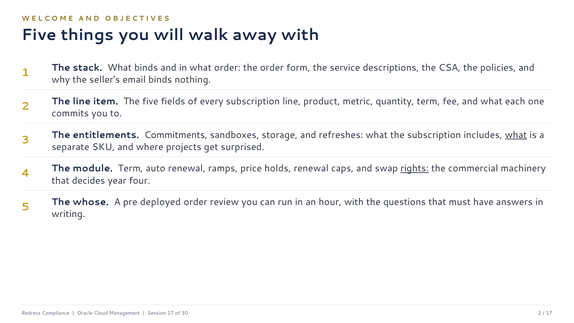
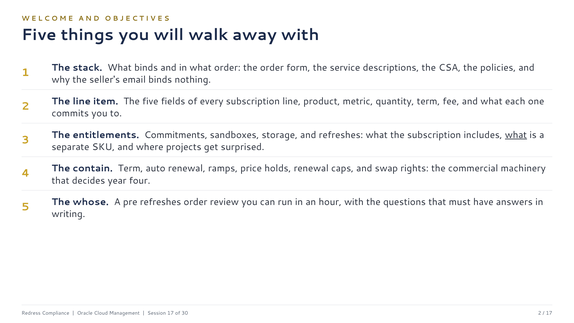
module: module -> contain
rights underline: present -> none
pre deployed: deployed -> refreshes
